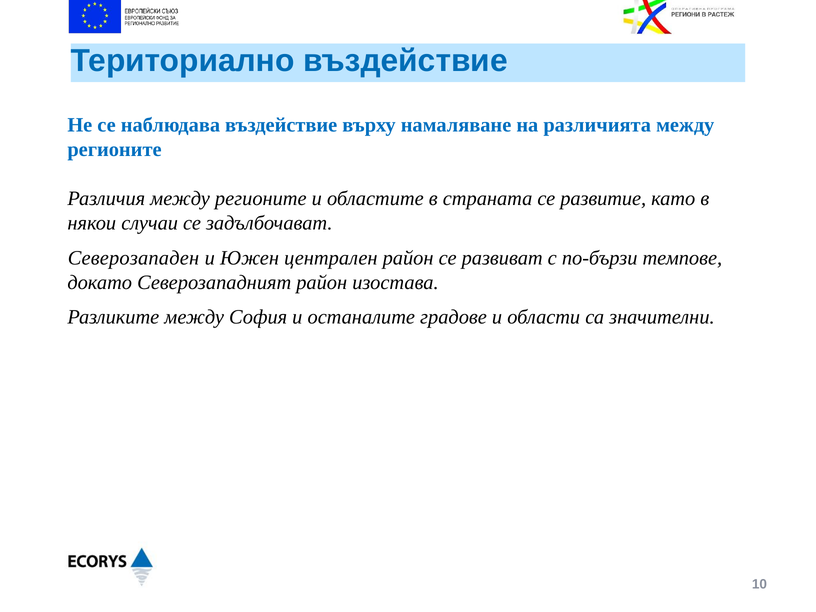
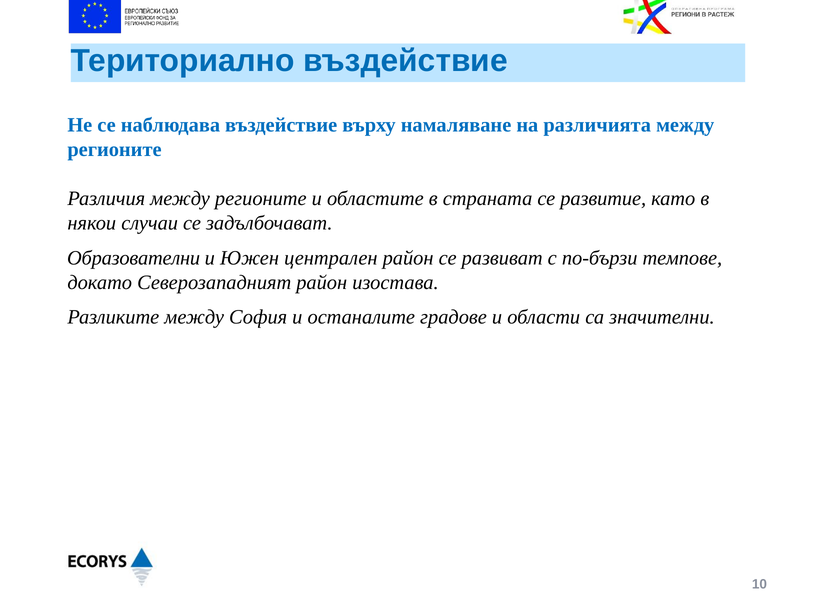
Северозападен: Северозападен -> Образователни
